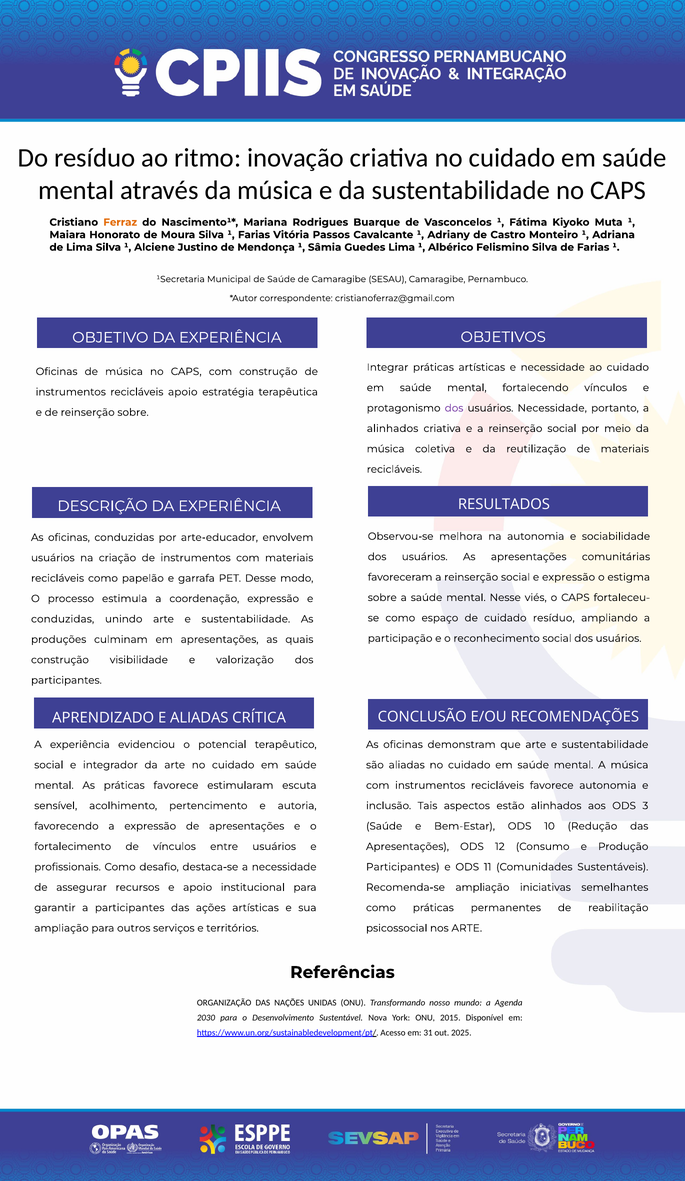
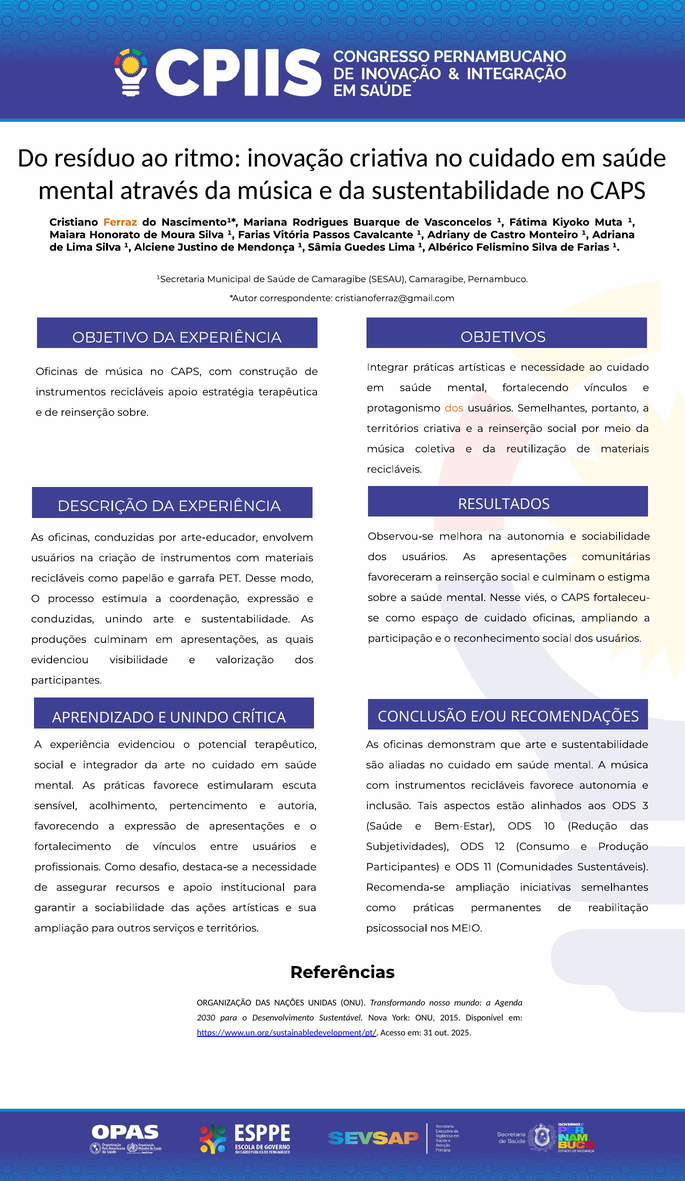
dos at (454, 408) colour: purple -> orange
usuários Necessidade: Necessidade -> Semelhantes
alinhados at (393, 428): alinhados -> territórios
e expressão: expressão -> culminam
cuidado resíduo: resíduo -> oficinas
construção at (60, 659): construção -> evidenciou
E ALIADAS: ALIADAS -> UNINDO
Apresentações at (408, 846): Apresentações -> Subjetividades
a participantes: participantes -> sociabilidade
nos ARTE: ARTE -> MEIO
